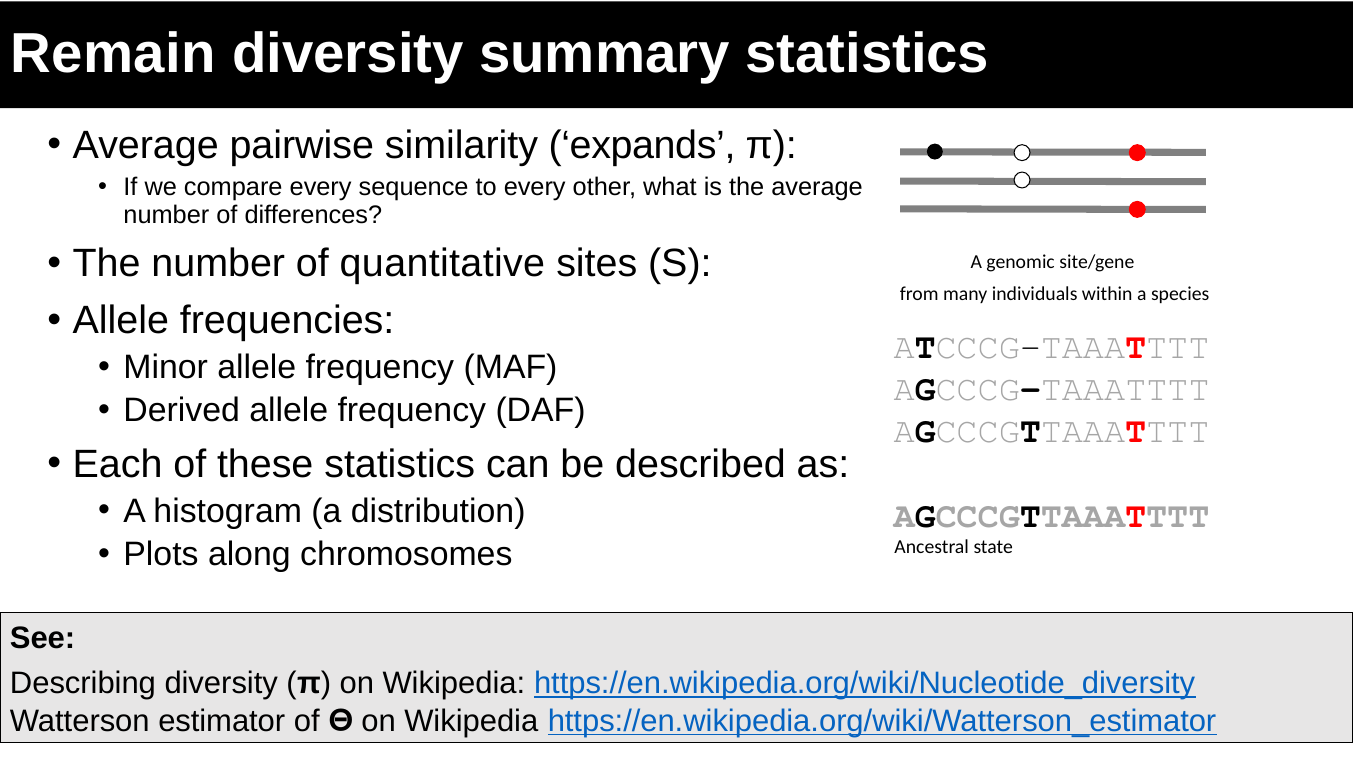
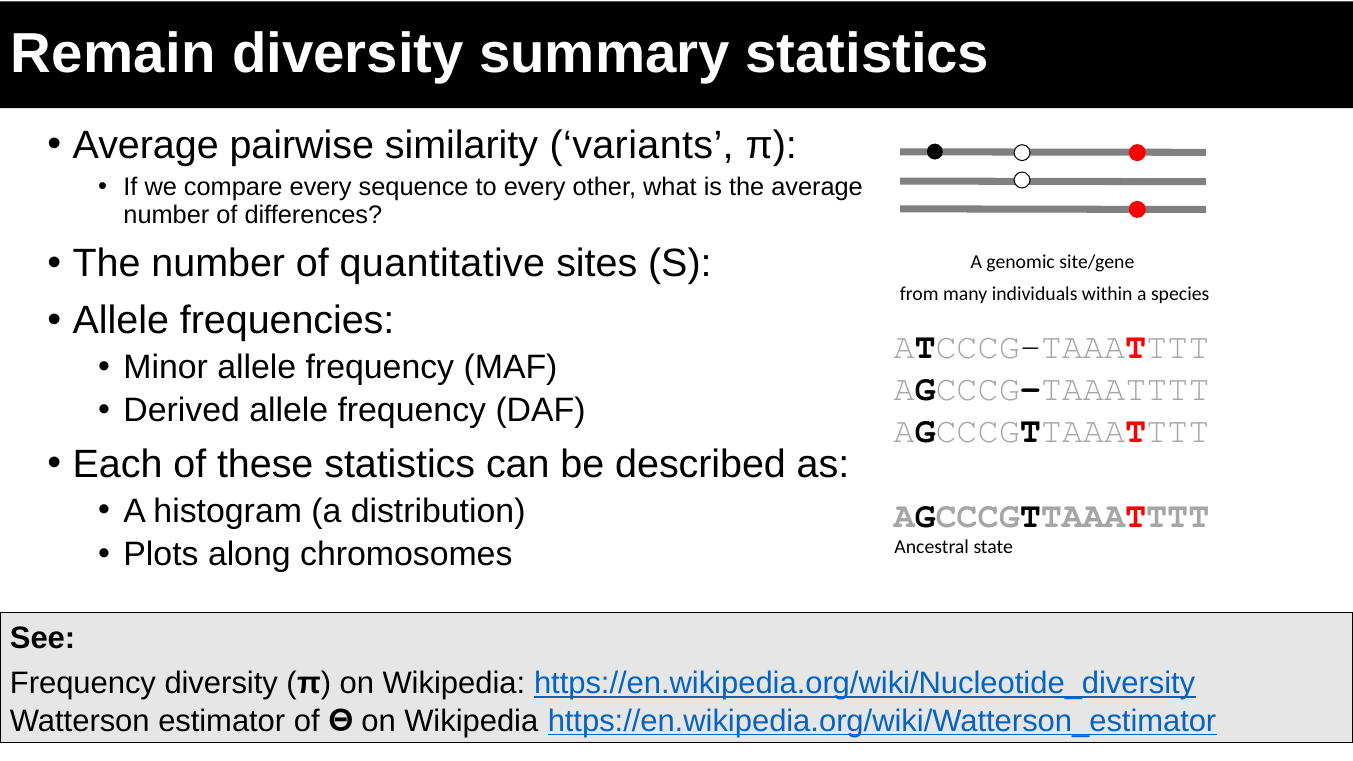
expands: expands -> variants
Describing at (83, 684): Describing -> Frequency
